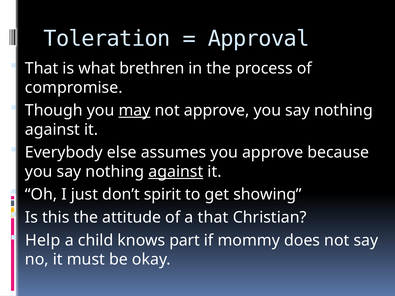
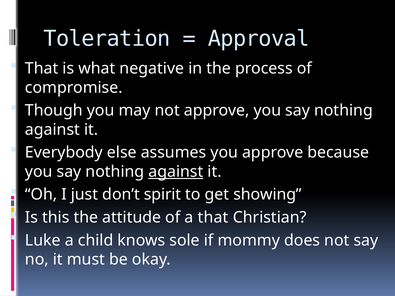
brethren: brethren -> negative
may underline: present -> none
Help: Help -> Luke
part: part -> sole
